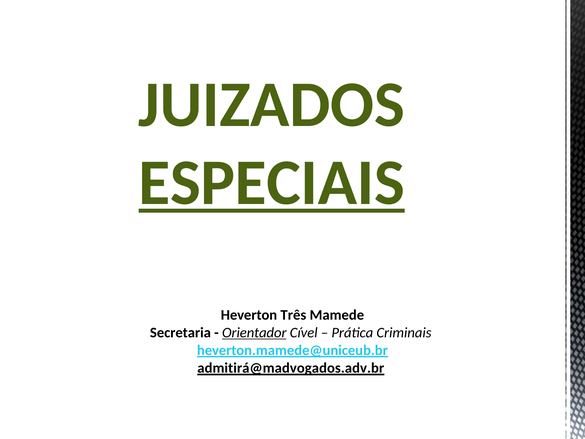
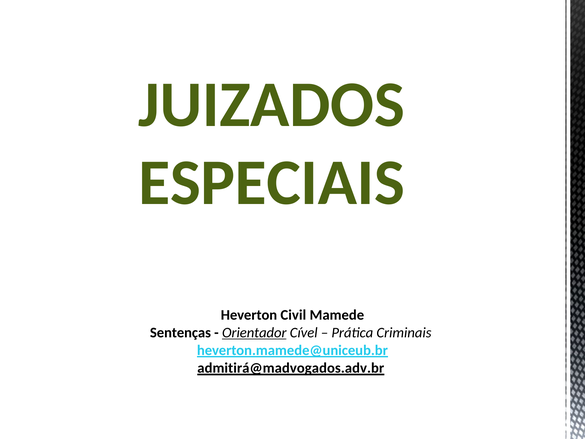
ESPECIAIS underline: present -> none
Três: Três -> Civil
Secretaria: Secretaria -> Sentenças
